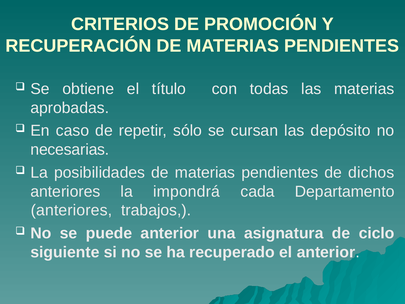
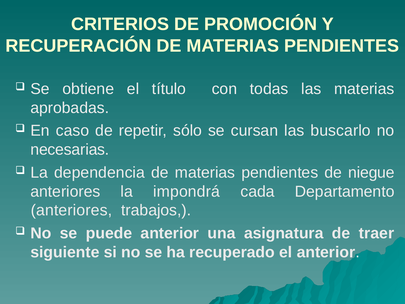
depósito: depósito -> buscarlo
posibilidades: posibilidades -> dependencia
dichos: dichos -> niegue
ciclo: ciclo -> traer
